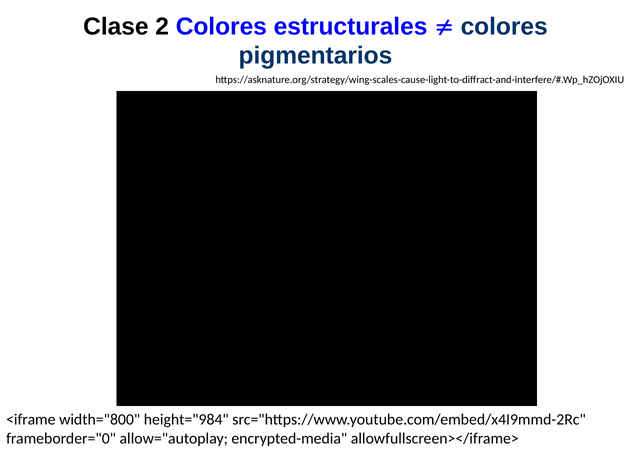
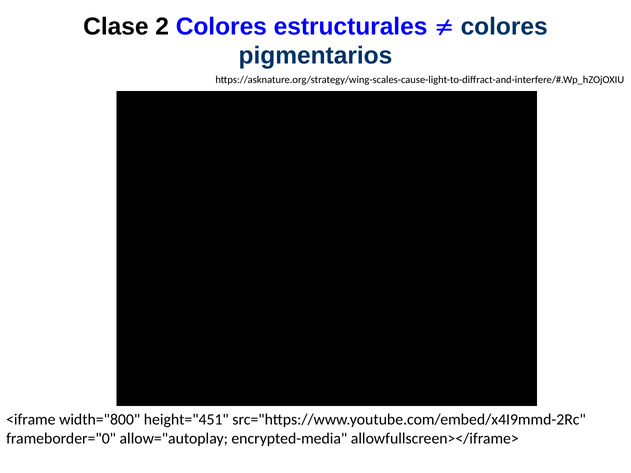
height="984: height="984 -> height="451
